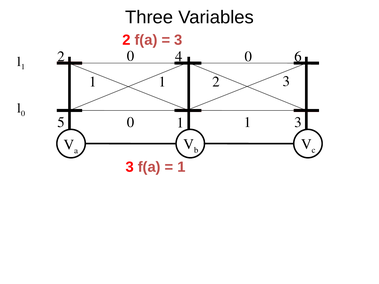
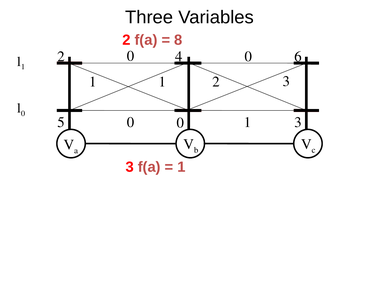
3 at (178, 40): 3 -> 8
5 1: 1 -> 0
